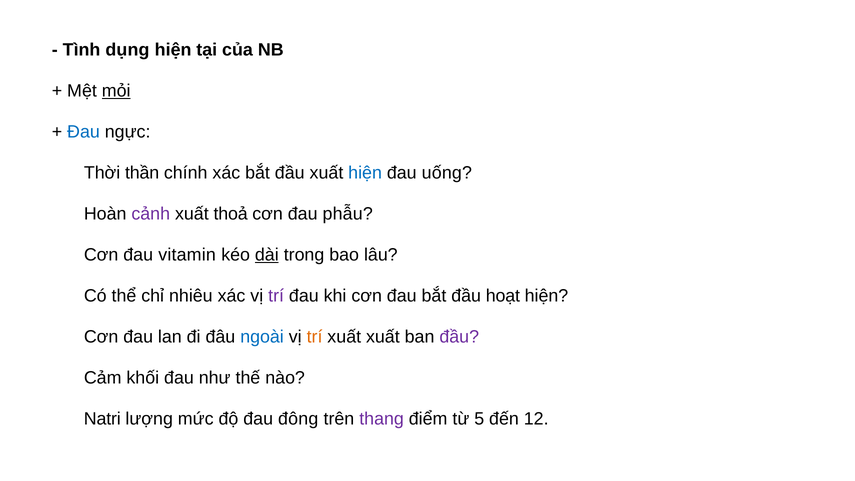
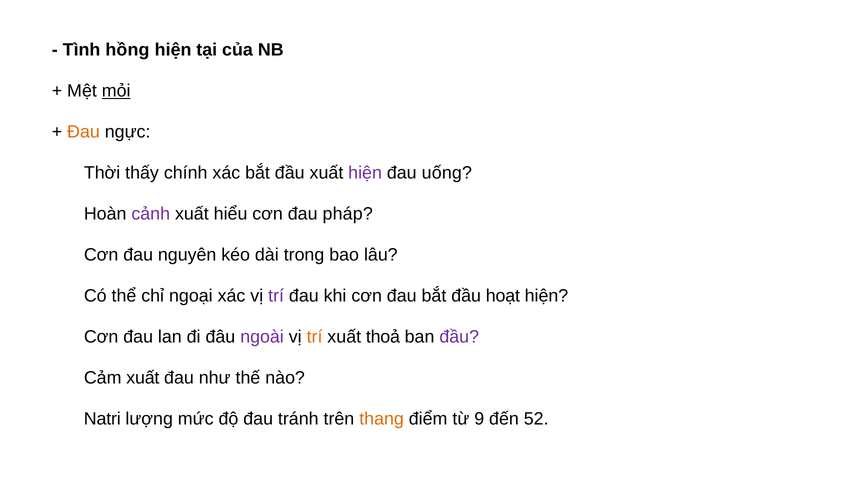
dụng: dụng -> hồng
Đau at (83, 132) colour: blue -> orange
thần: thần -> thấy
hiện at (365, 173) colour: blue -> purple
thoả: thoả -> hiểu
phẫu: phẫu -> pháp
vitamin: vitamin -> nguyên
dài underline: present -> none
nhiêu: nhiêu -> ngoại
ngoài colour: blue -> purple
xuất xuất: xuất -> thoả
Cảm khối: khối -> xuất
đông: đông -> tránh
thang colour: purple -> orange
5: 5 -> 9
12: 12 -> 52
